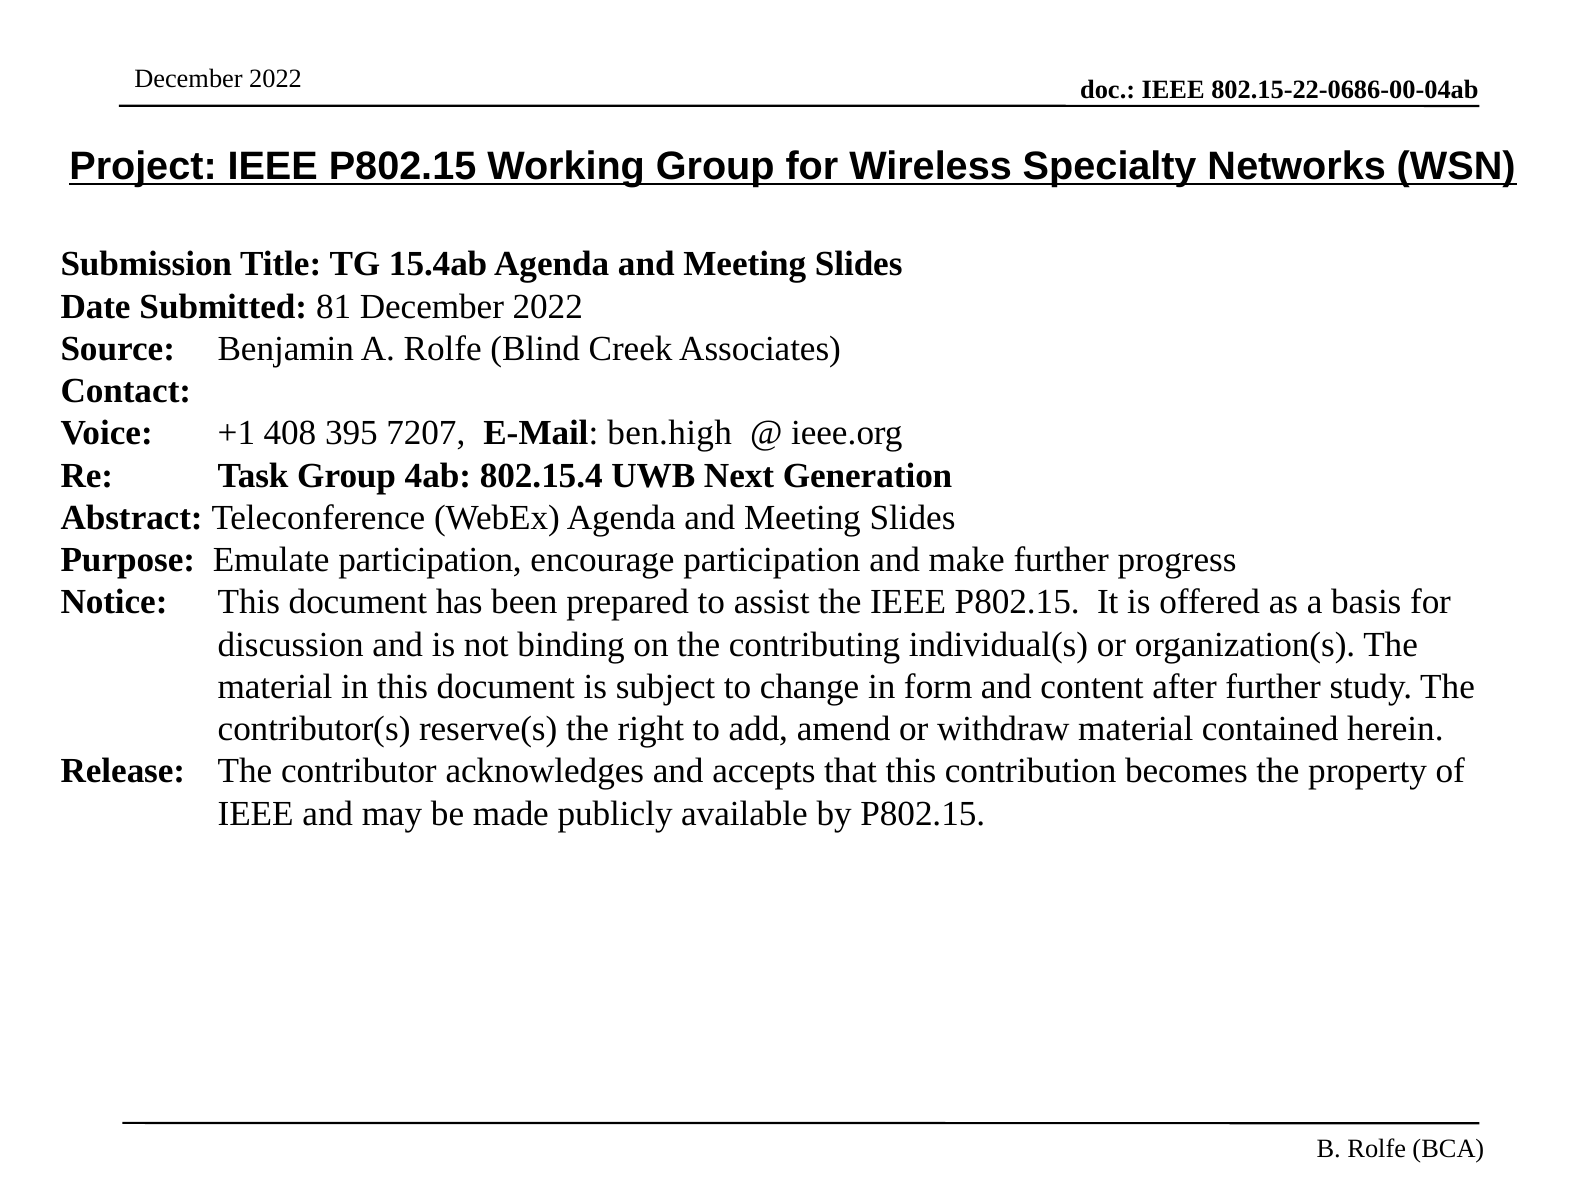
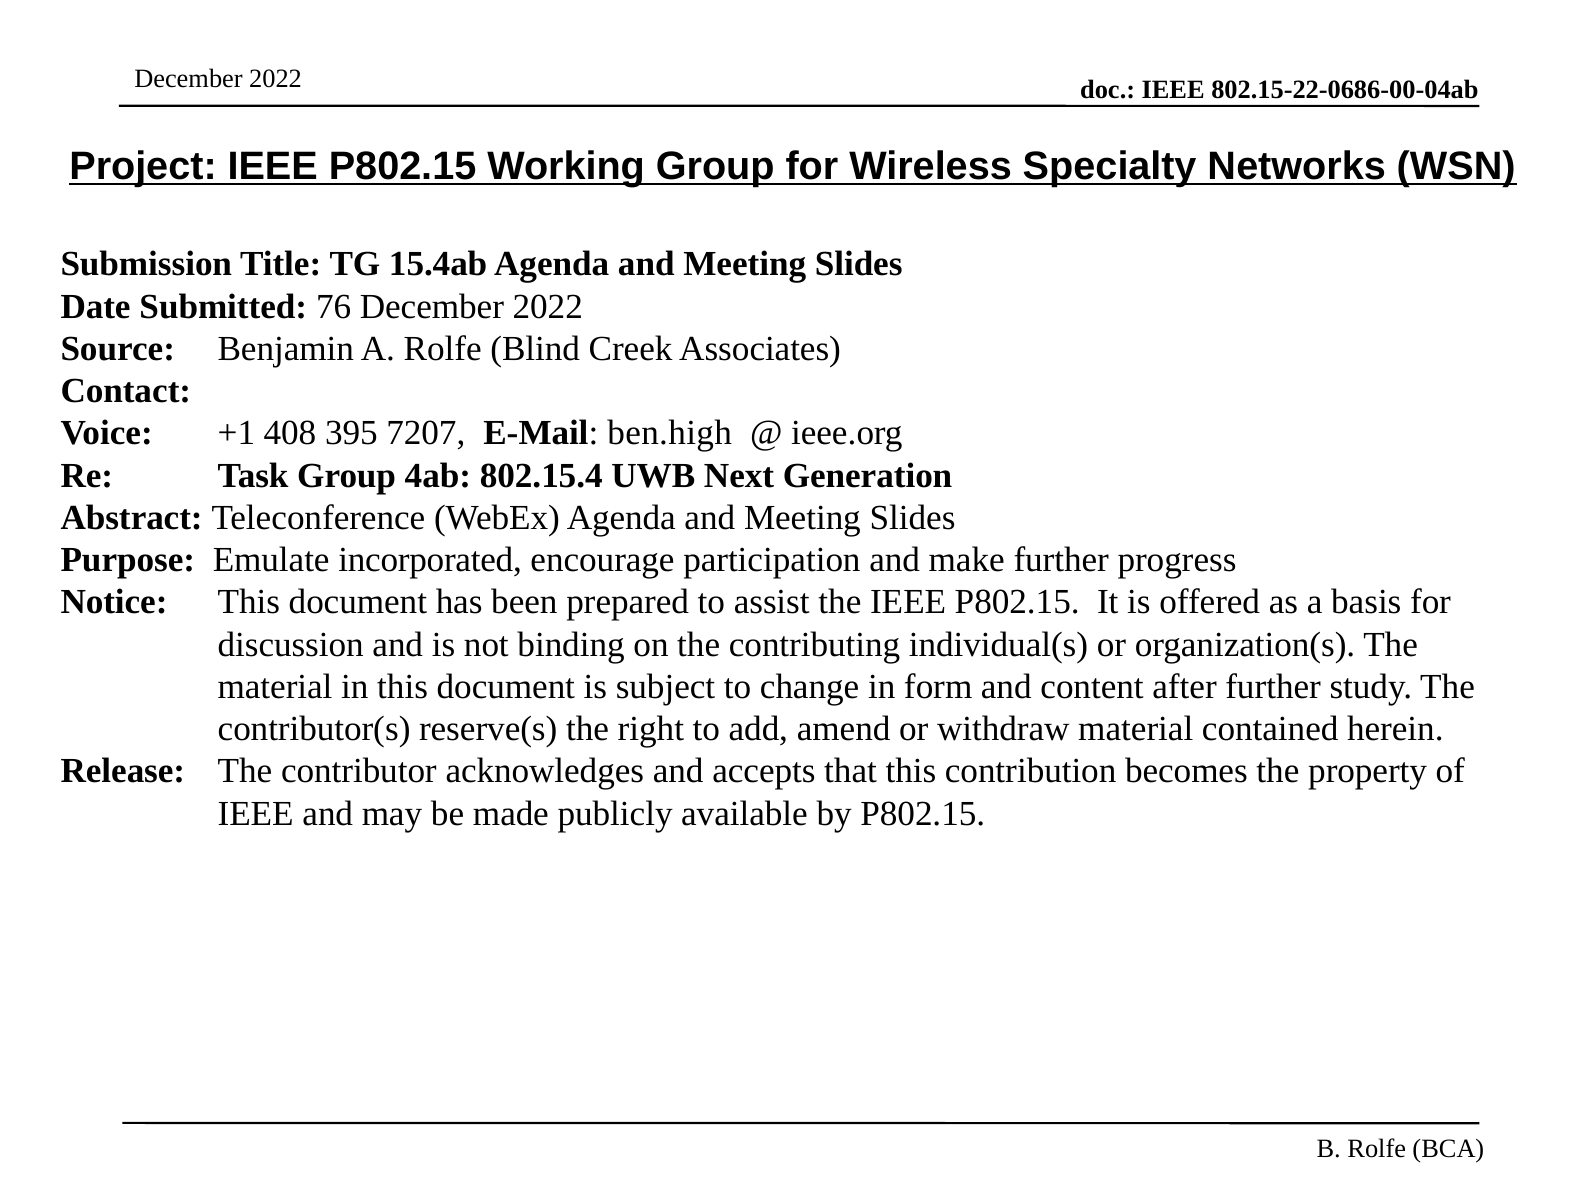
81: 81 -> 76
Emulate participation: participation -> incorporated
